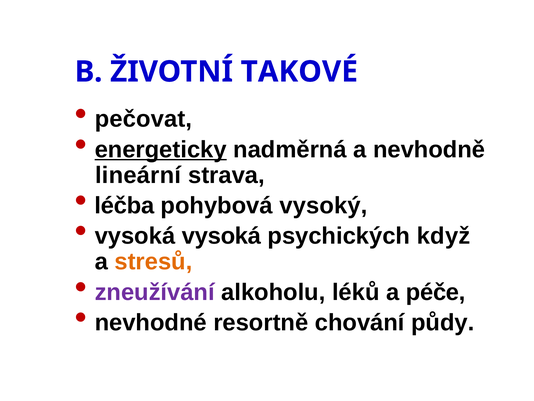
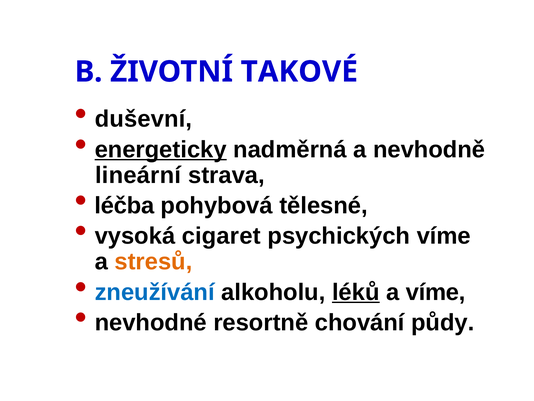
pečovat: pečovat -> duševní
vysoký: vysoký -> tělesné
vysoká vysoká: vysoká -> cigaret
psychických když: když -> víme
zneužívání colour: purple -> blue
léků underline: none -> present
a péče: péče -> víme
